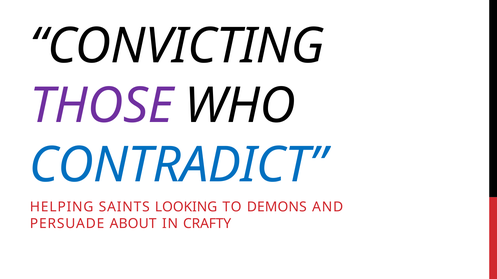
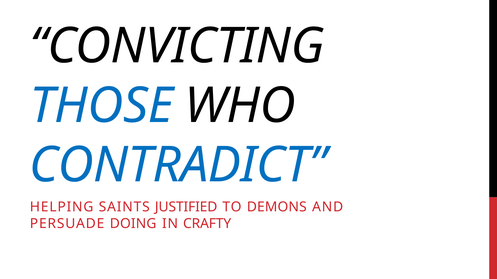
THOSE colour: purple -> blue
LOOKING: LOOKING -> JUSTIFIED
ABOUT: ABOUT -> DOING
